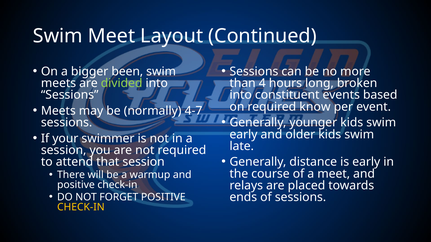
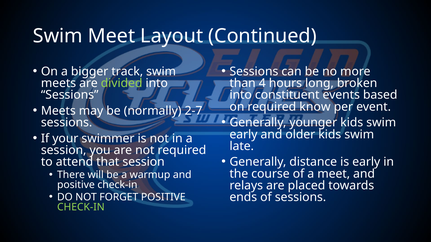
been: been -> track
4-7: 4-7 -> 2-7
CHECK-IN at (81, 207) colour: yellow -> light green
